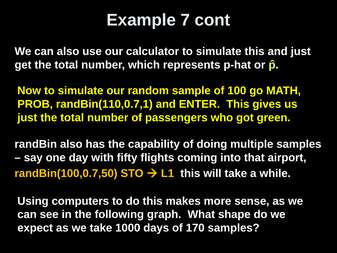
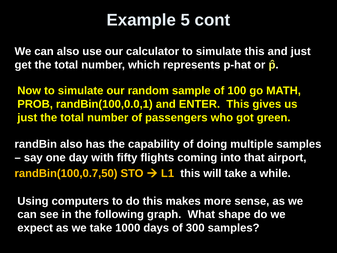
7: 7 -> 5
randBin(110,0.7,1: randBin(110,0.7,1 -> randBin(100,0.0,1
170: 170 -> 300
